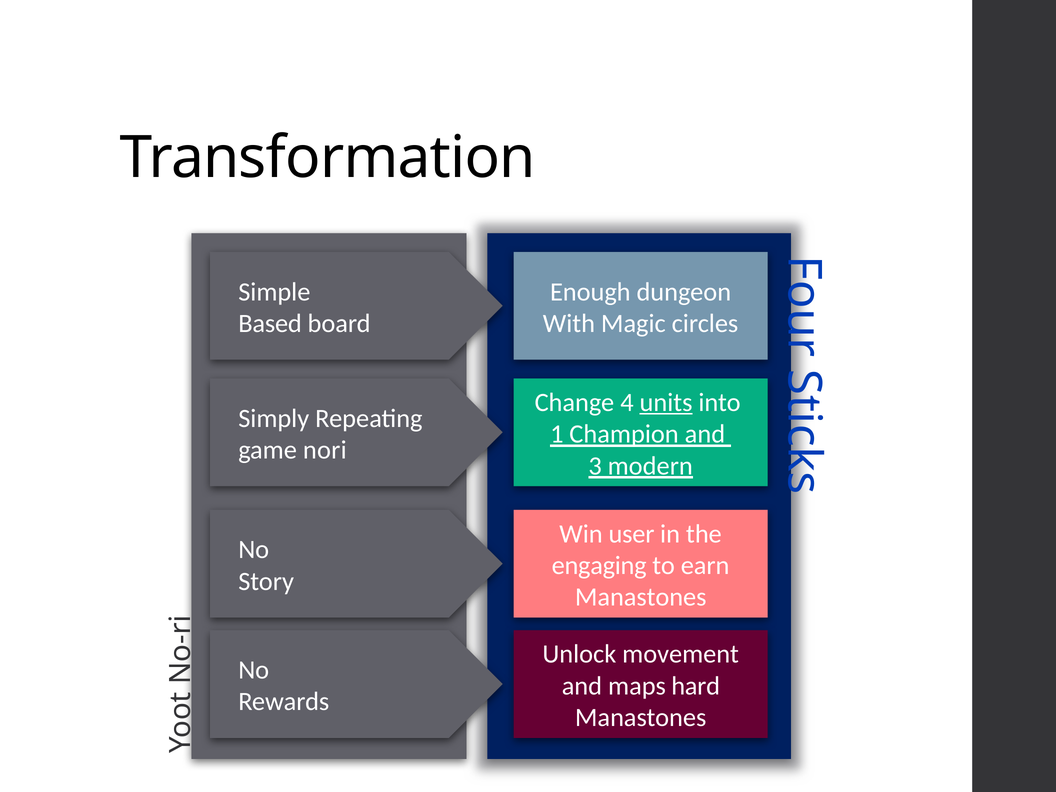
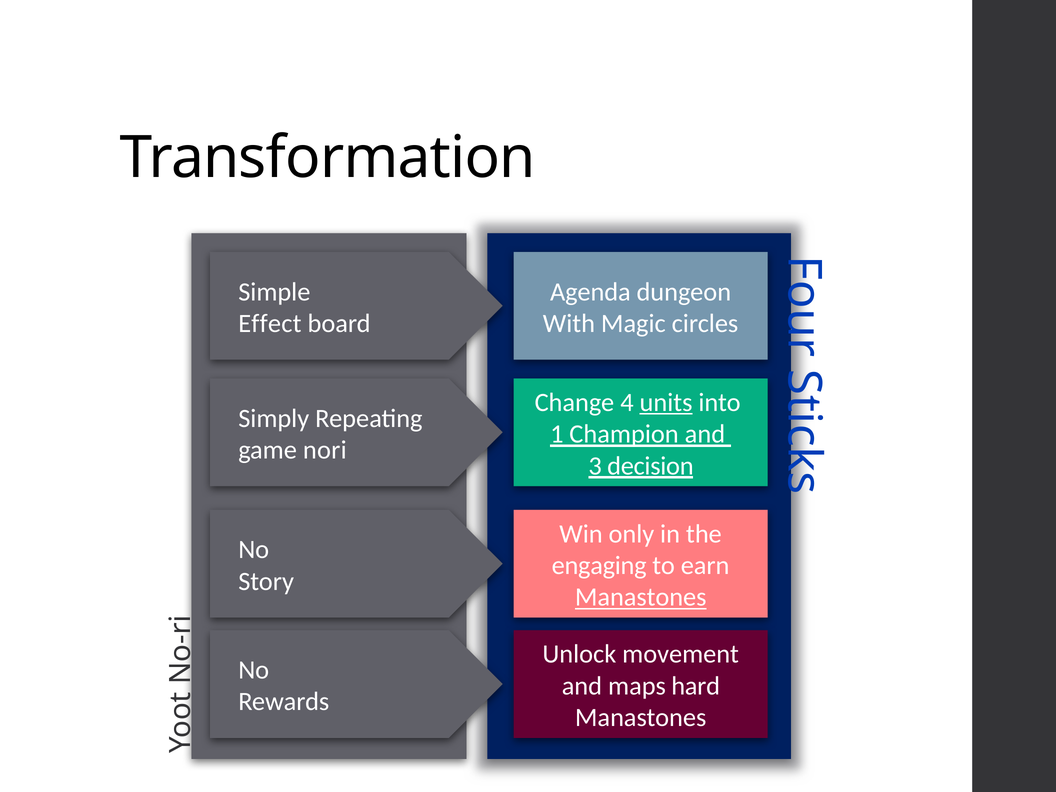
Enough: Enough -> Agenda
Based: Based -> Effect
modern: modern -> decision
user: user -> only
Manastones at (641, 597) underline: none -> present
